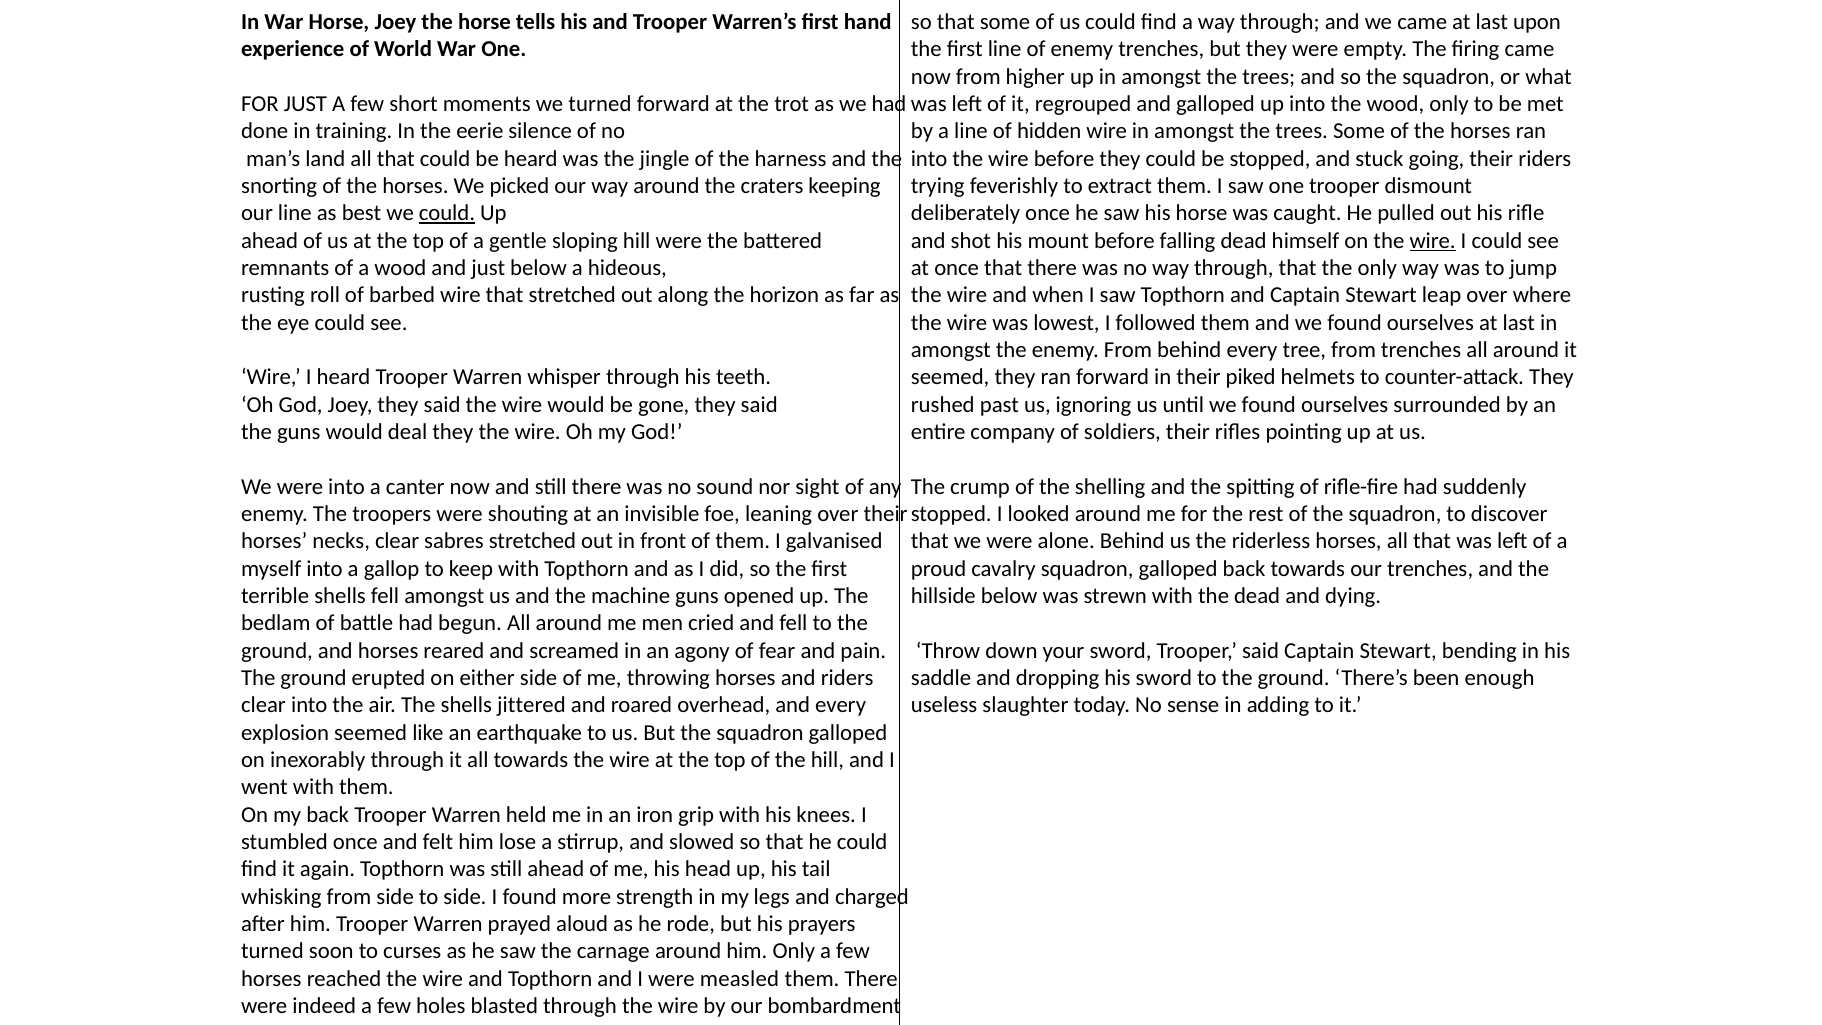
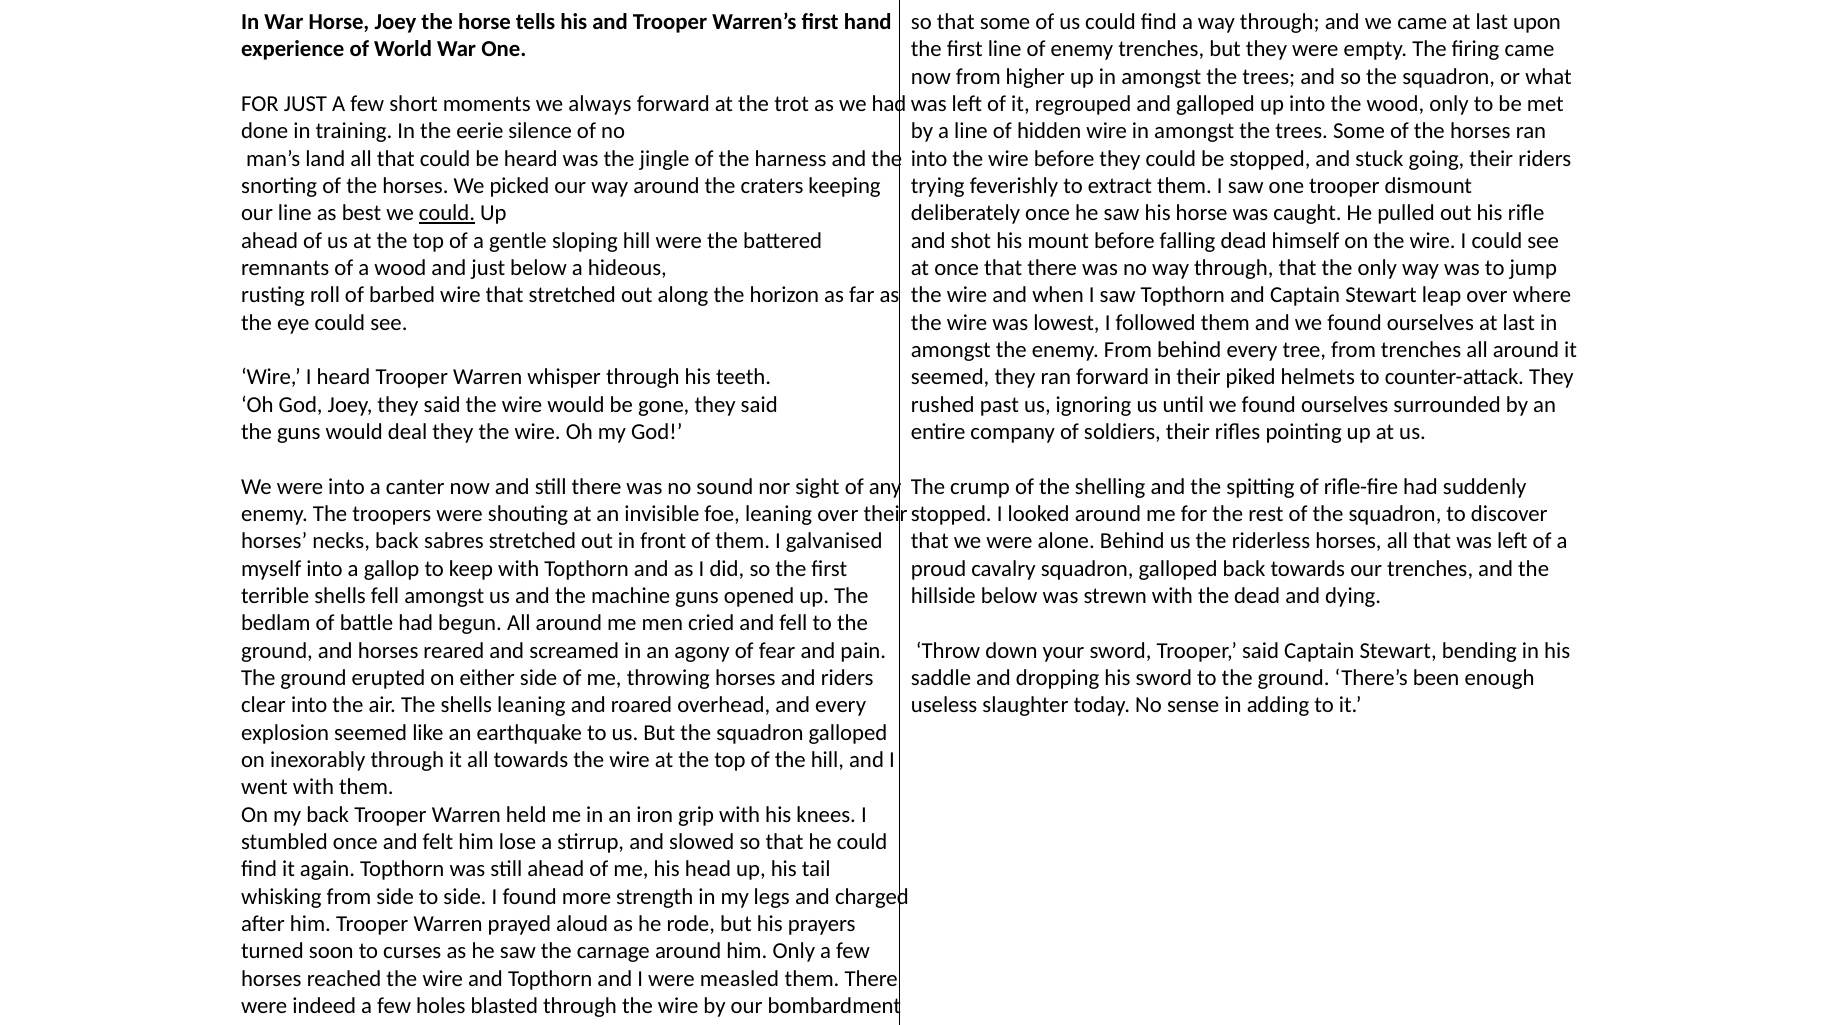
we turned: turned -> always
wire at (1433, 241) underline: present -> none
necks clear: clear -> back
shells jittered: jittered -> leaning
